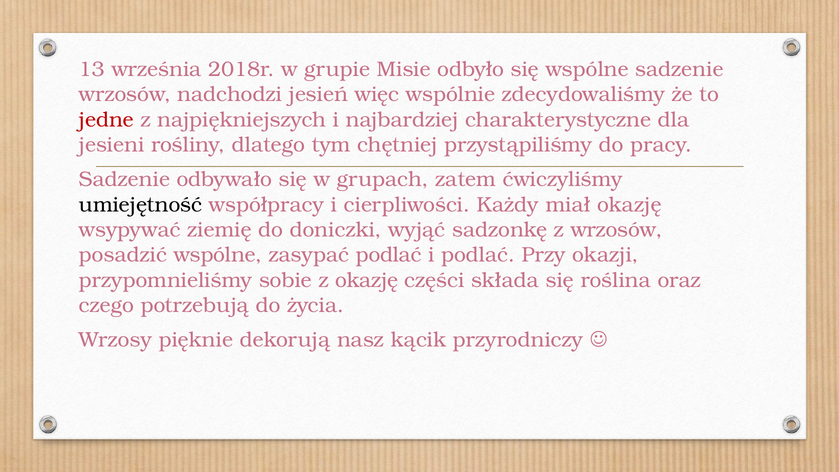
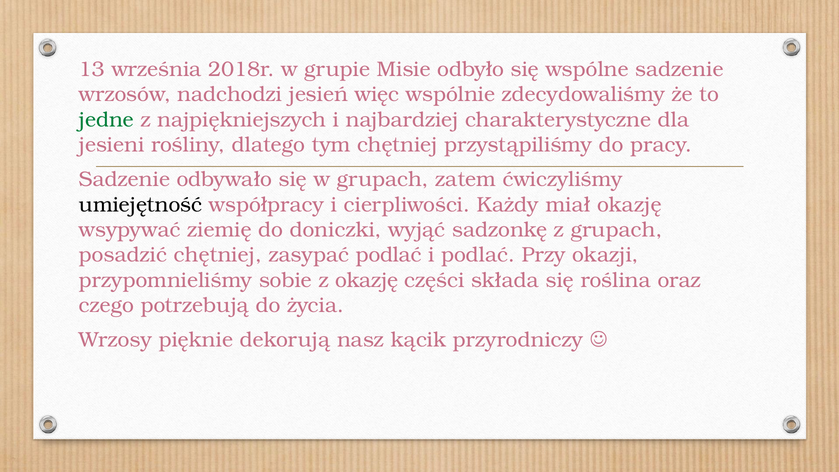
jedne colour: red -> green
z wrzosów: wrzosów -> grupach
posadzić wspólne: wspólne -> chętniej
